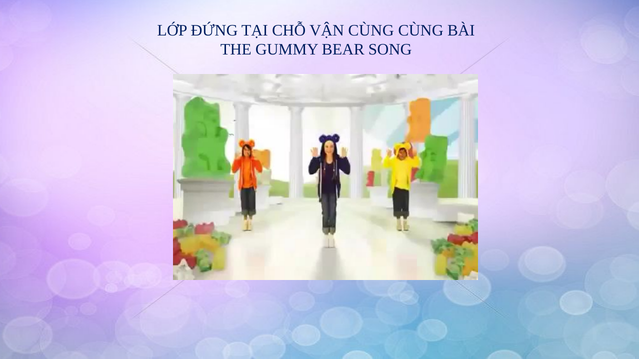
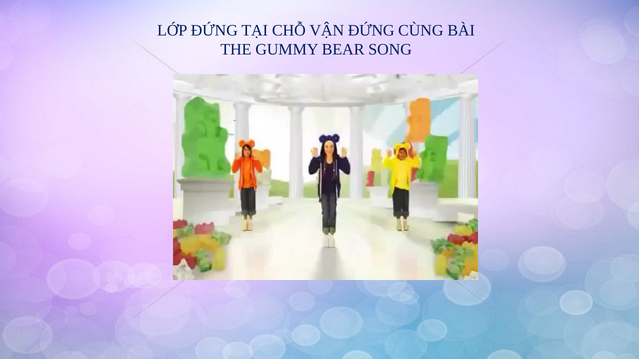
VẬN CÙNG: CÙNG -> ĐỨNG
